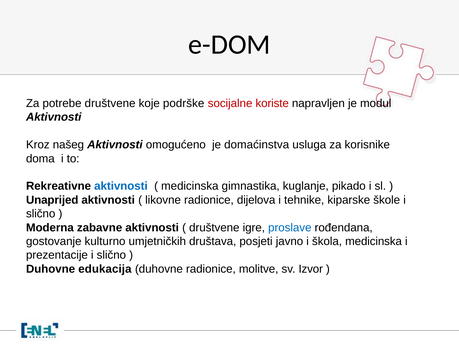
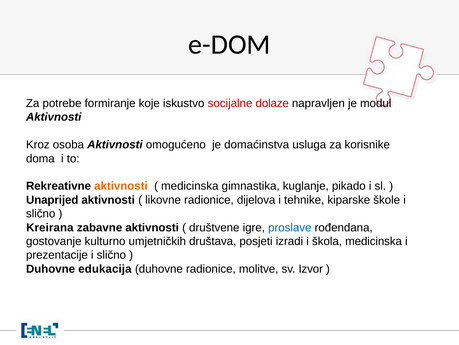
potrebe društvene: društvene -> formiranje
podrške: podrške -> iskustvo
koriste: koriste -> dolaze
našeg: našeg -> osoba
aktivnosti at (121, 186) colour: blue -> orange
Moderna: Moderna -> Kreirana
javno: javno -> izradi
